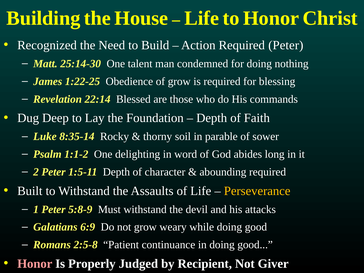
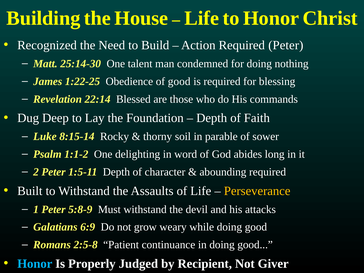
of grow: grow -> good
8:35-14: 8:35-14 -> 8:15-14
Honor at (35, 264) colour: pink -> light blue
